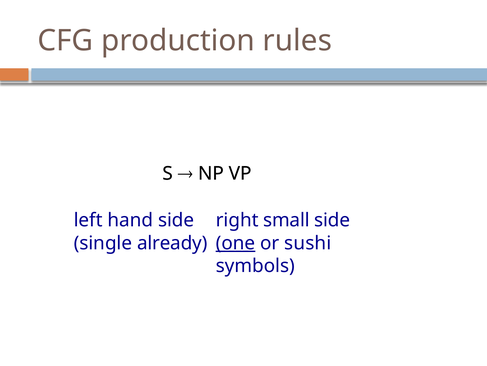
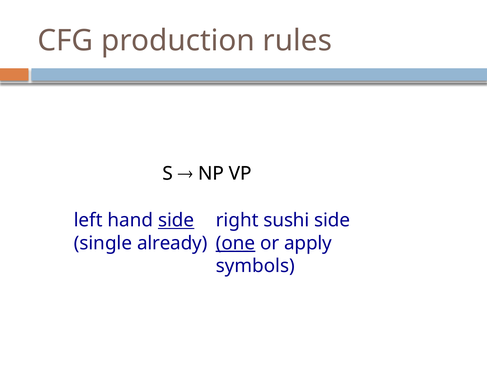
side at (176, 220) underline: none -> present
small: small -> sushi
sushi: sushi -> apply
